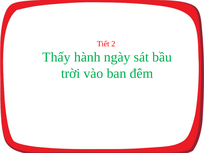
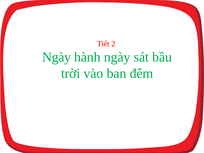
Thấy at (56, 57): Thấy -> Ngày
